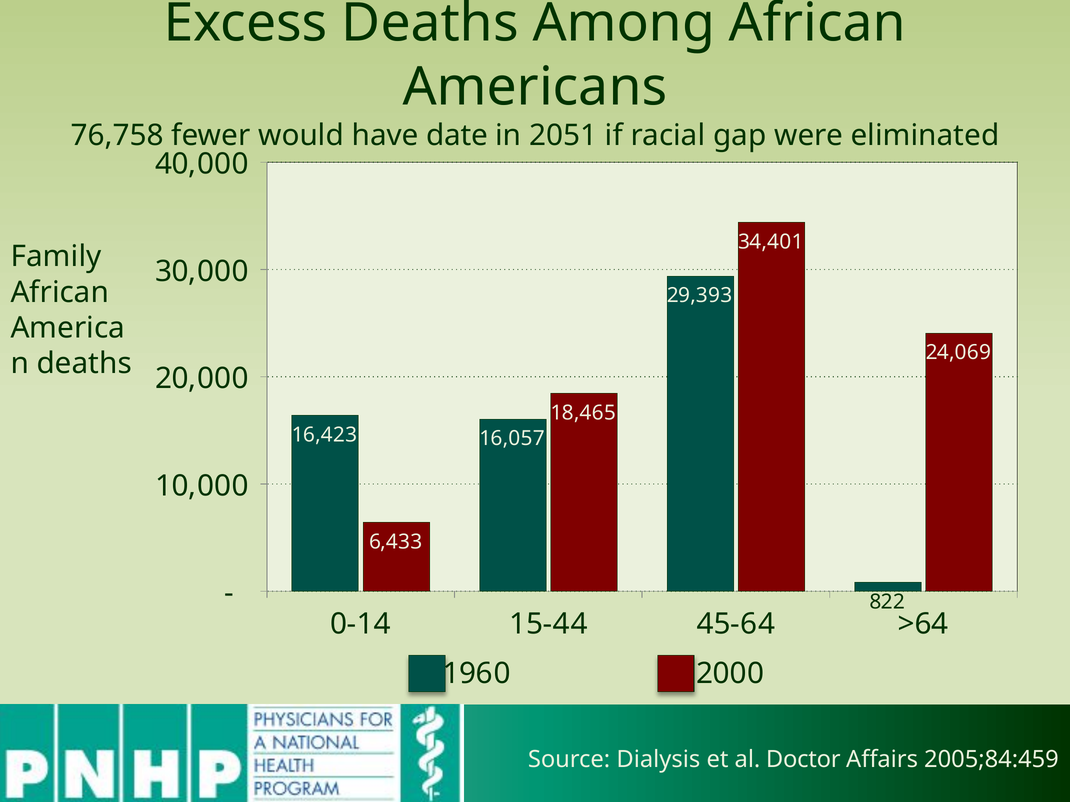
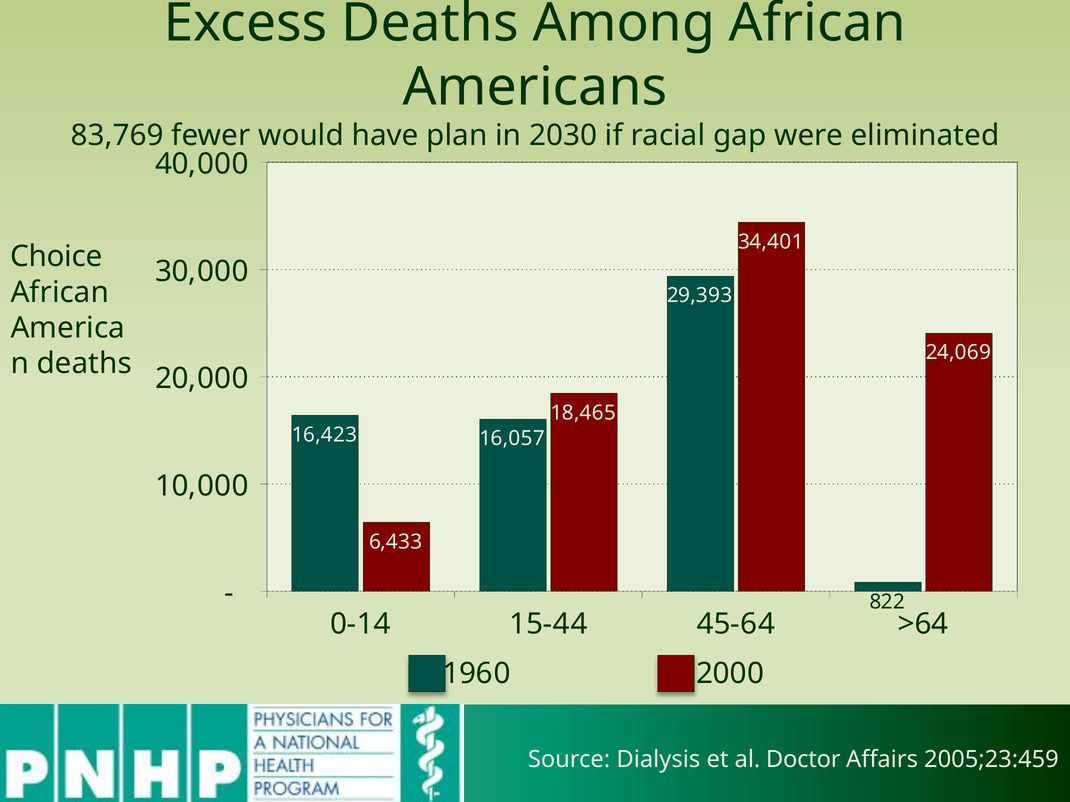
76,758: 76,758 -> 83,769
date: date -> plan
2051: 2051 -> 2030
Family: Family -> Choice
2005;84:459: 2005;84:459 -> 2005;23:459
